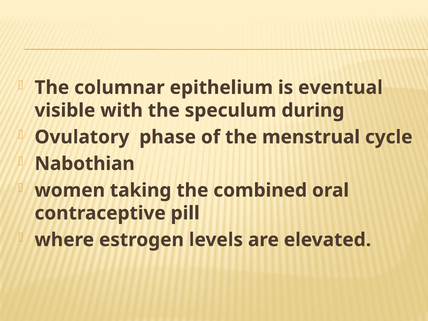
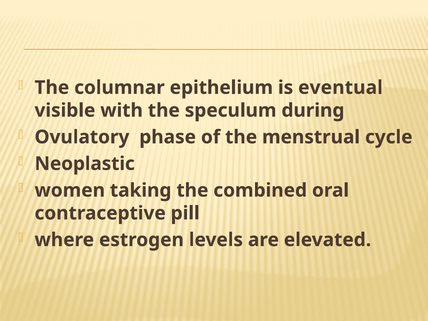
Nabothian: Nabothian -> Neoplastic
